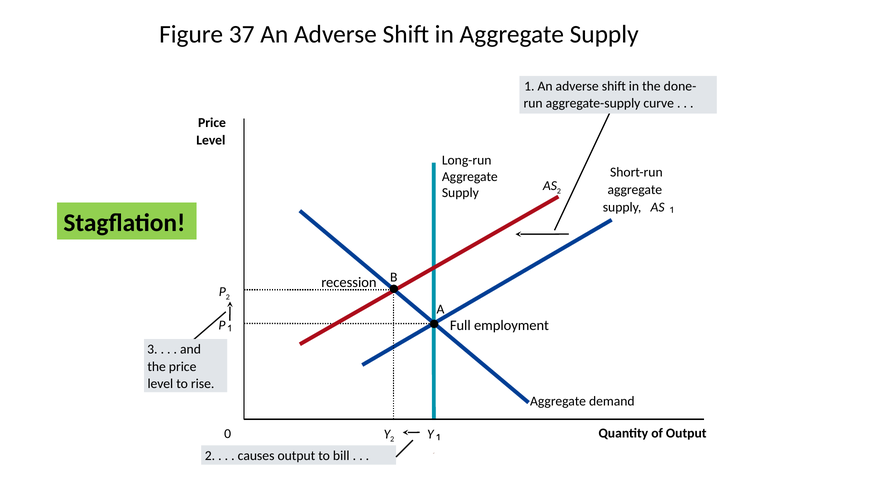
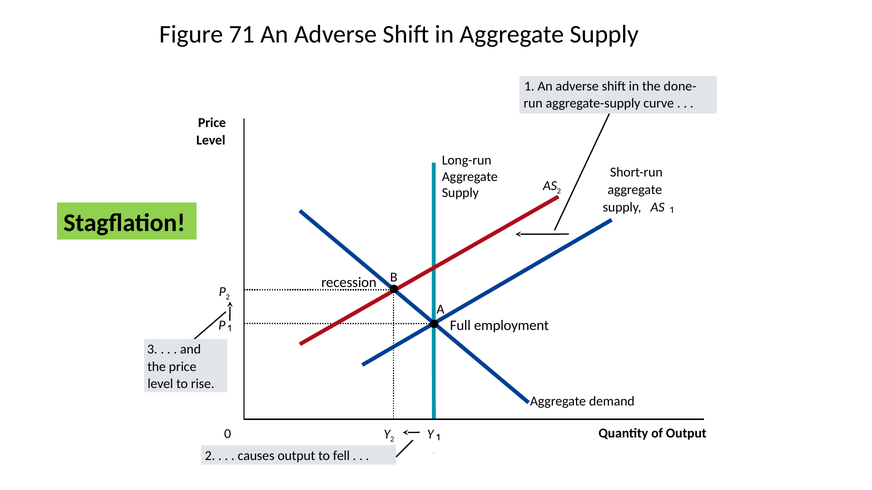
37: 37 -> 71
bill: bill -> fell
